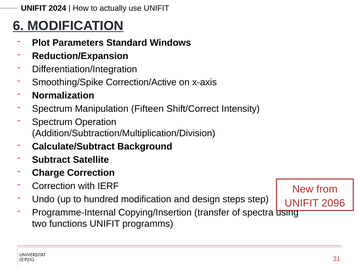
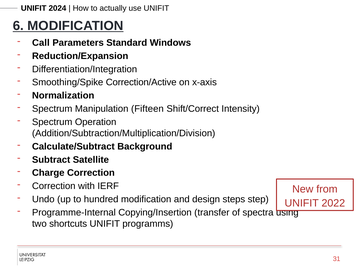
Plot: Plot -> Call
2096: 2096 -> 2022
functions: functions -> shortcuts
